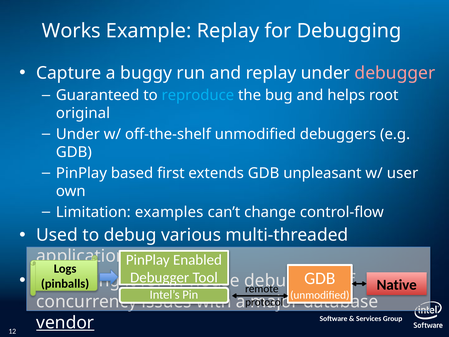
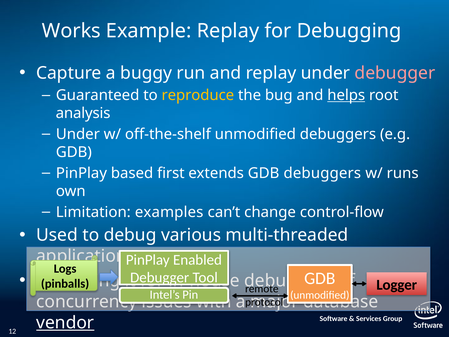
reproduce colour: light blue -> yellow
helps underline: none -> present
original: original -> analysis
GDB unpleasant: unpleasant -> debuggers
user: user -> runs
Native: Native -> Logger
